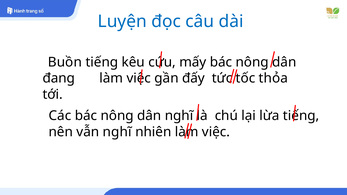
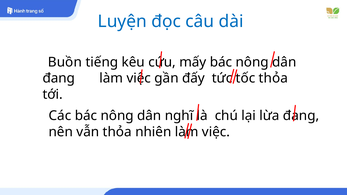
lừa tiếng: tiếng -> đang
vẫn nghĩ: nghĩ -> thỏa
